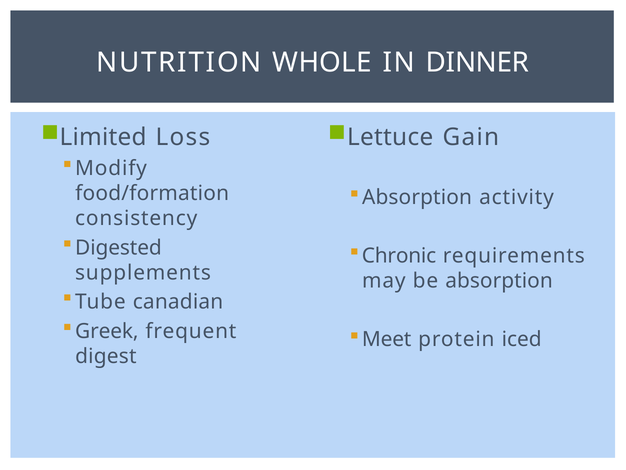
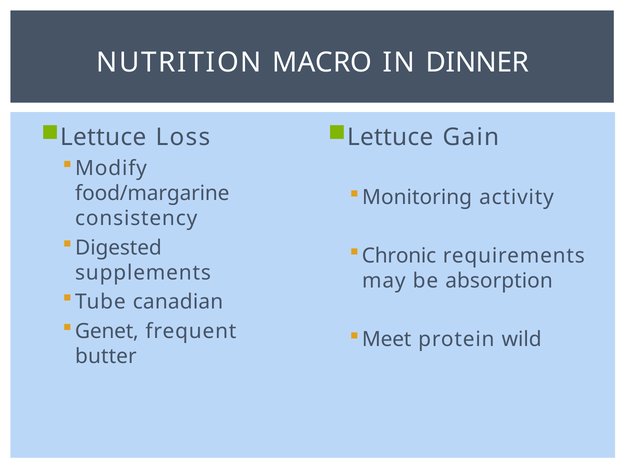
WHOLE: WHOLE -> MACRO
Limited at (103, 137): Limited -> Lettuce
Absorption at (417, 197): Absorption -> Monitoring
food/formation: food/formation -> food/margarine
Greek: Greek -> Genet
iced: iced -> wild
digest: digest -> butter
